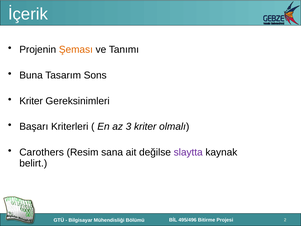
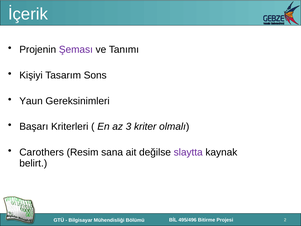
Şeması colour: orange -> purple
Buna: Buna -> Kişiyi
Kriter at (31, 101): Kriter -> Yaun
